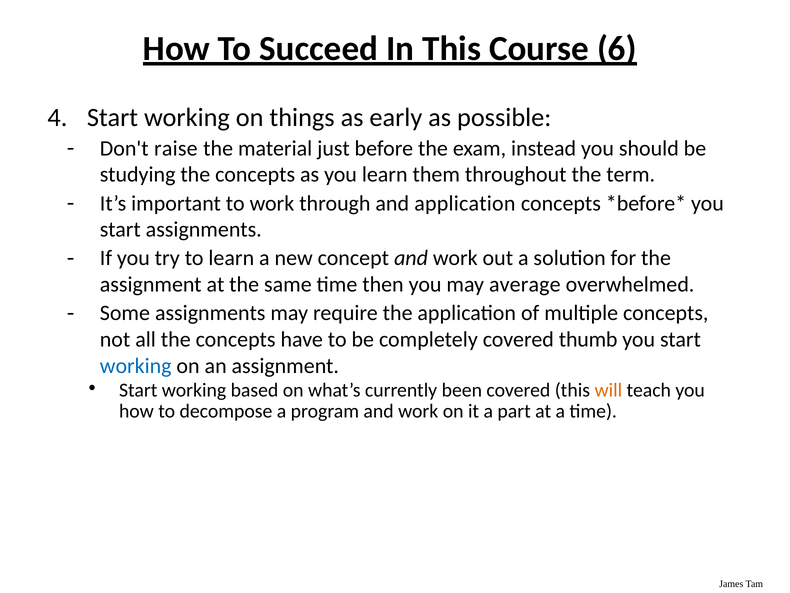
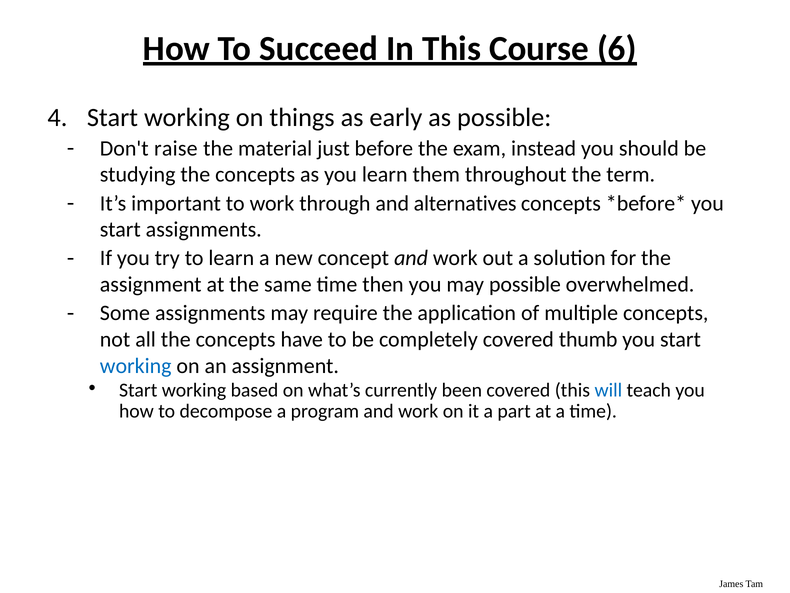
and application: application -> alternatives
may average: average -> possible
will colour: orange -> blue
